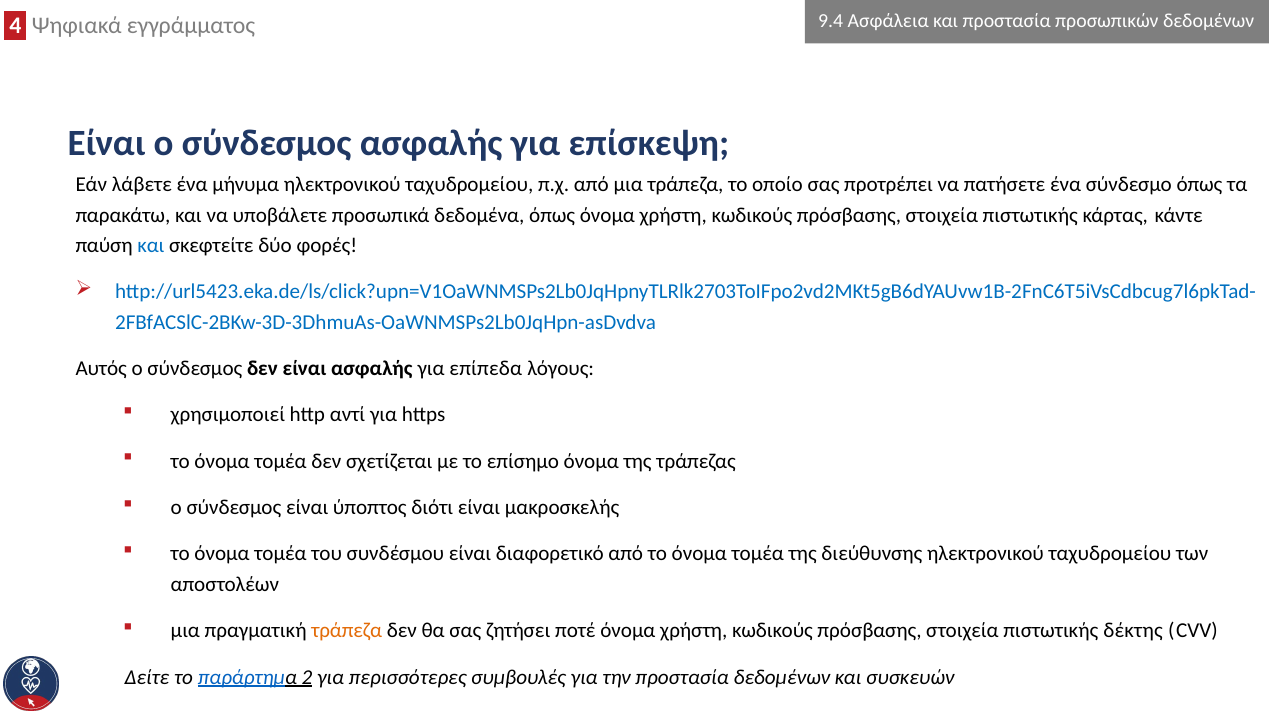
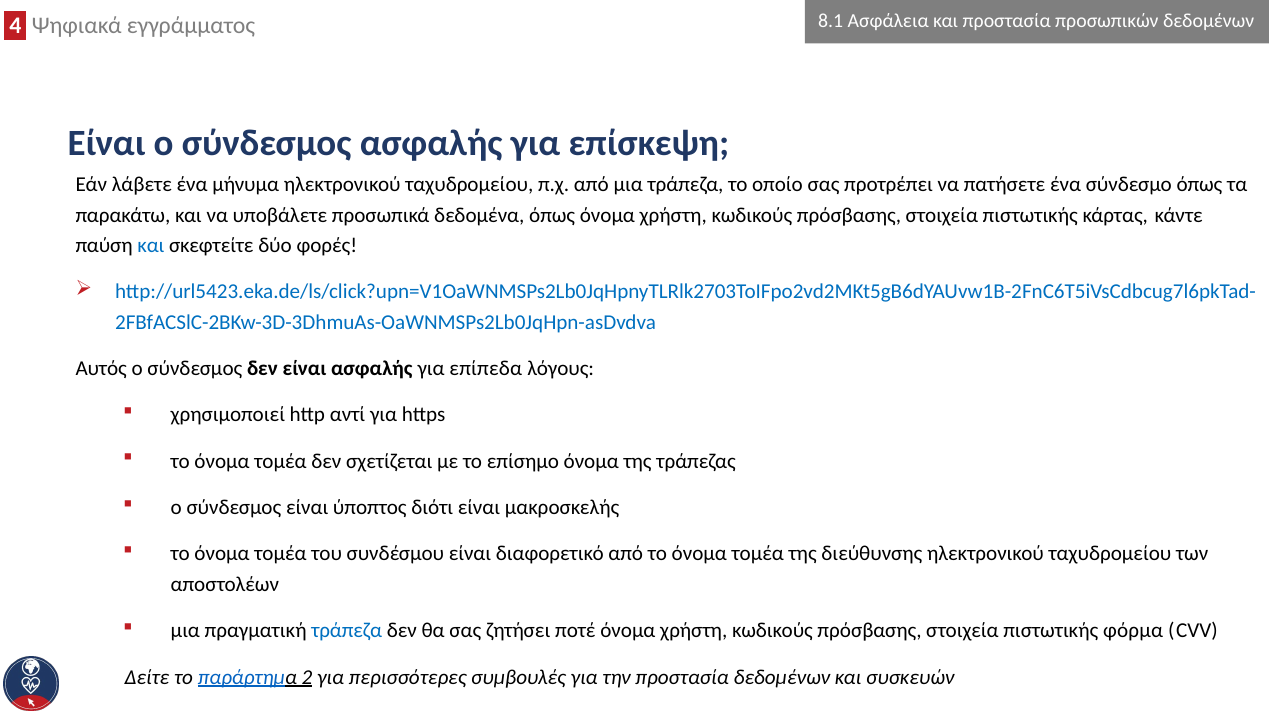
9.4: 9.4 -> 8.1
τράπεζα at (347, 631) colour: orange -> blue
δέκτης: δέκτης -> φόρμα
